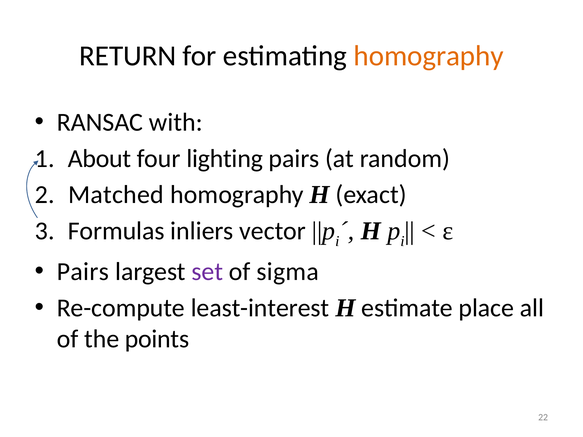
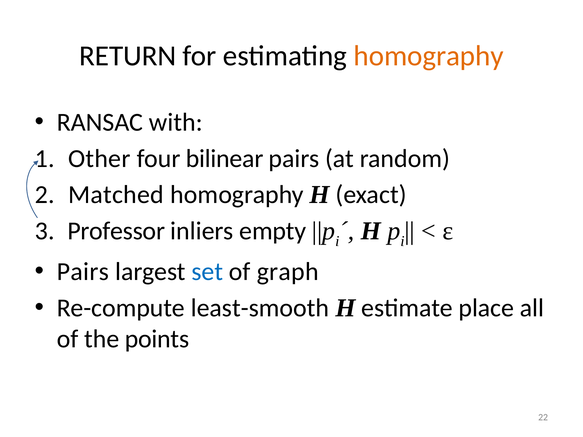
About: About -> Other
lighting: lighting -> bilinear
Formulas: Formulas -> Professor
vector: vector -> empty
set colour: purple -> blue
sigma: sigma -> graph
least-interest: least-interest -> least-smooth
